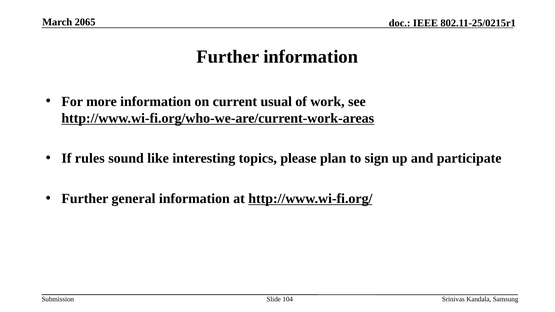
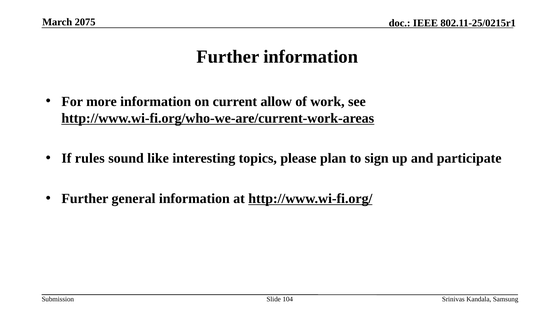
2065: 2065 -> 2075
usual: usual -> allow
